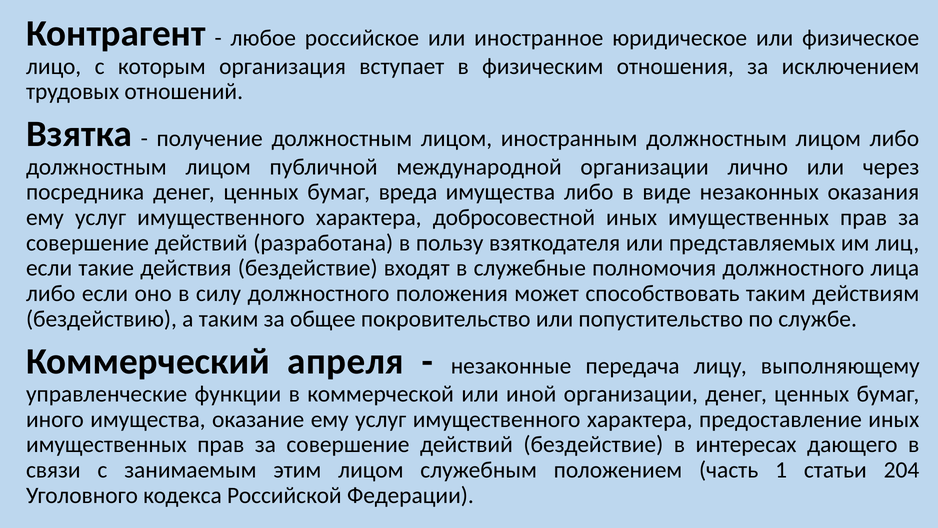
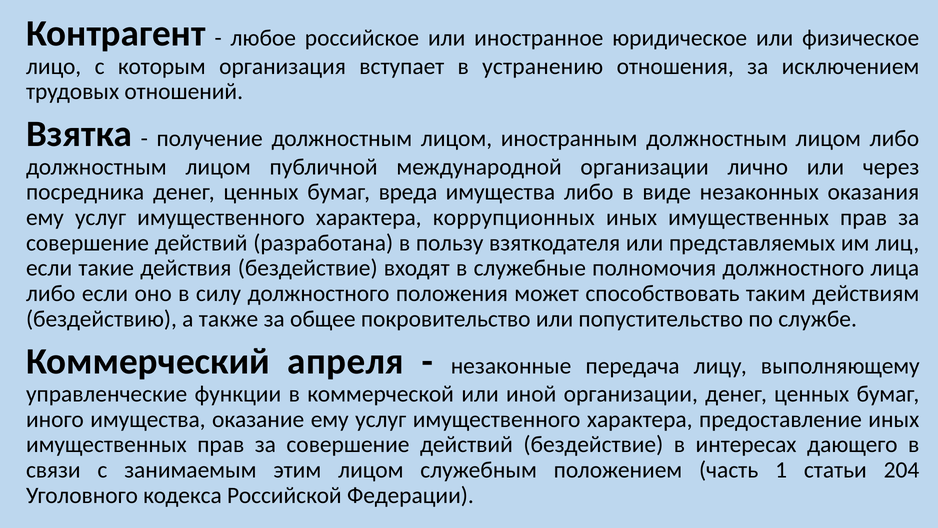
физическим: физическим -> устранению
добросовестной: добросовестной -> коррупционных
а таким: таким -> также
